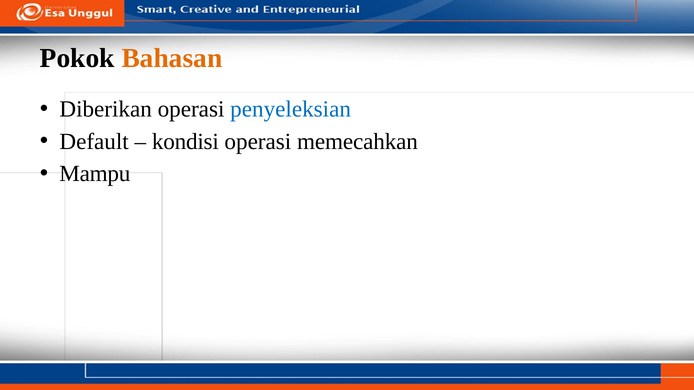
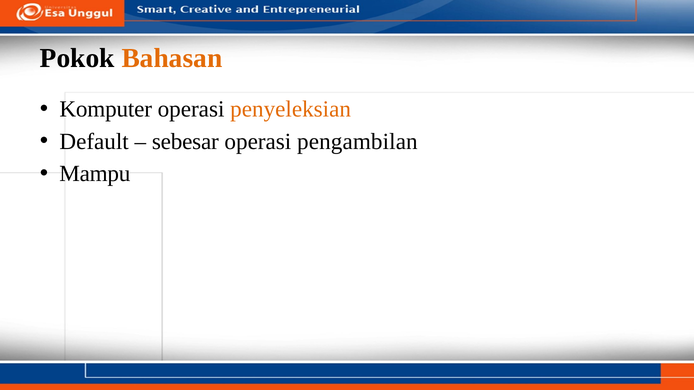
Diberikan: Diberikan -> Komputer
penyeleksian colour: blue -> orange
kondisi: kondisi -> sebesar
memecahkan: memecahkan -> pengambilan
